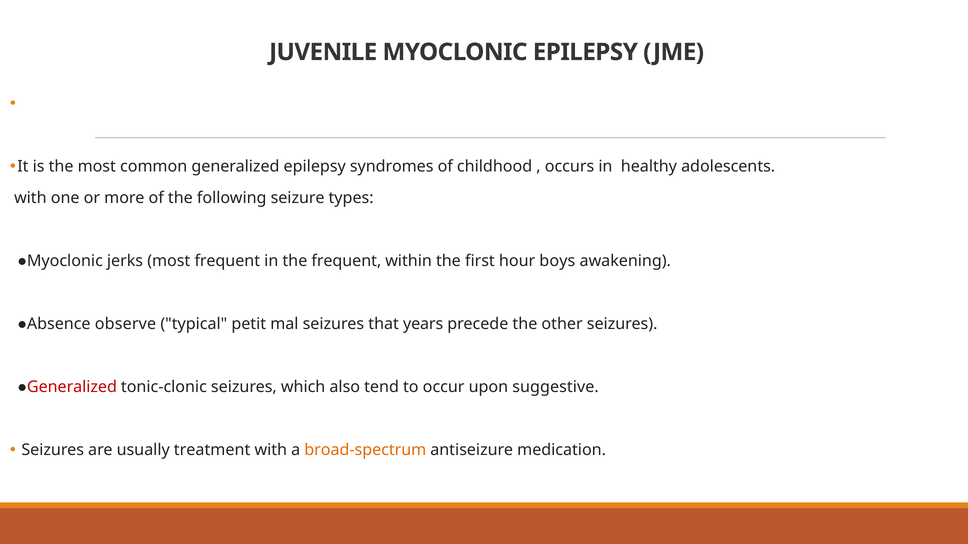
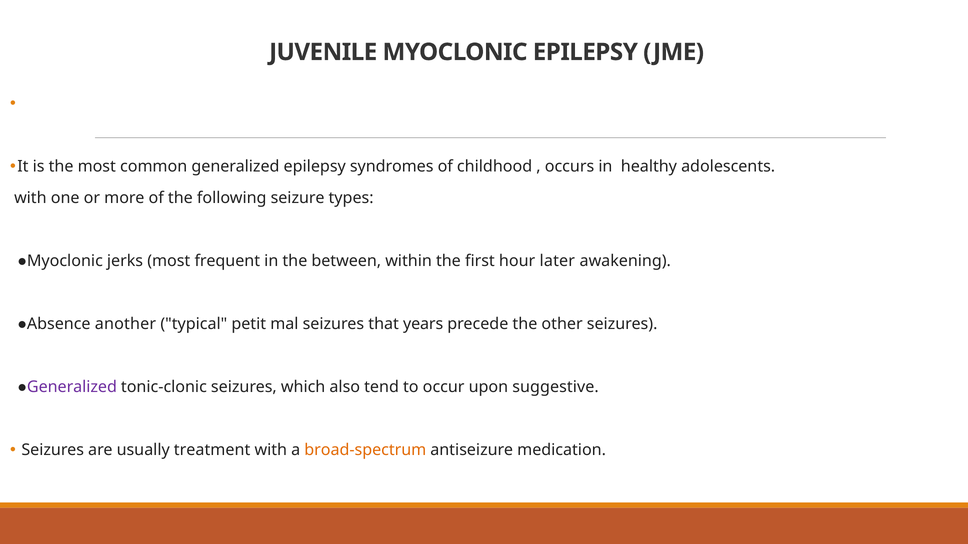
the frequent: frequent -> between
boys: boys -> later
observe: observe -> another
Generalized at (72, 387) colour: red -> purple
